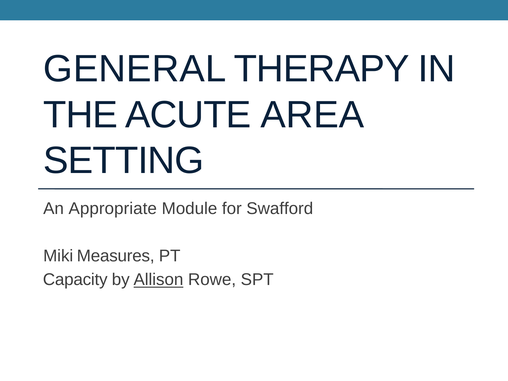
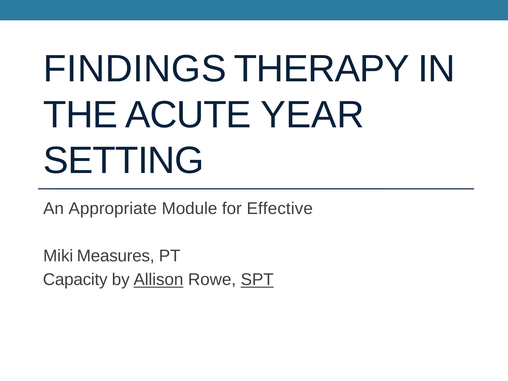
GENERAL: GENERAL -> FINDINGS
AREA: AREA -> YEAR
Swafford: Swafford -> Effective
SPT underline: none -> present
